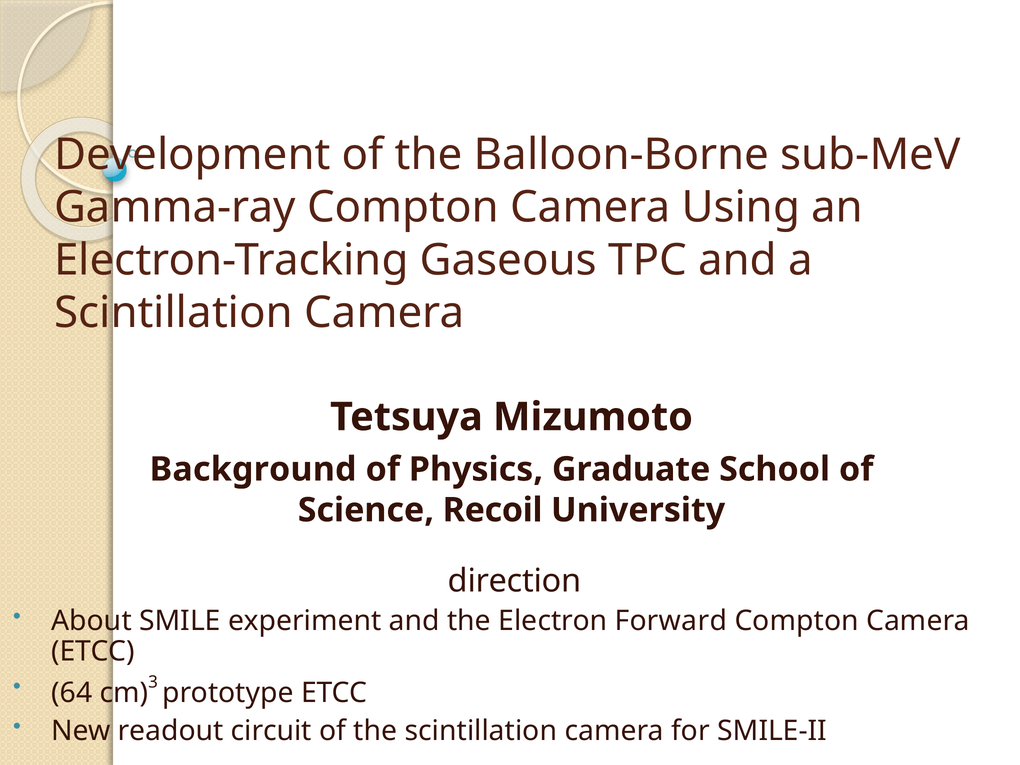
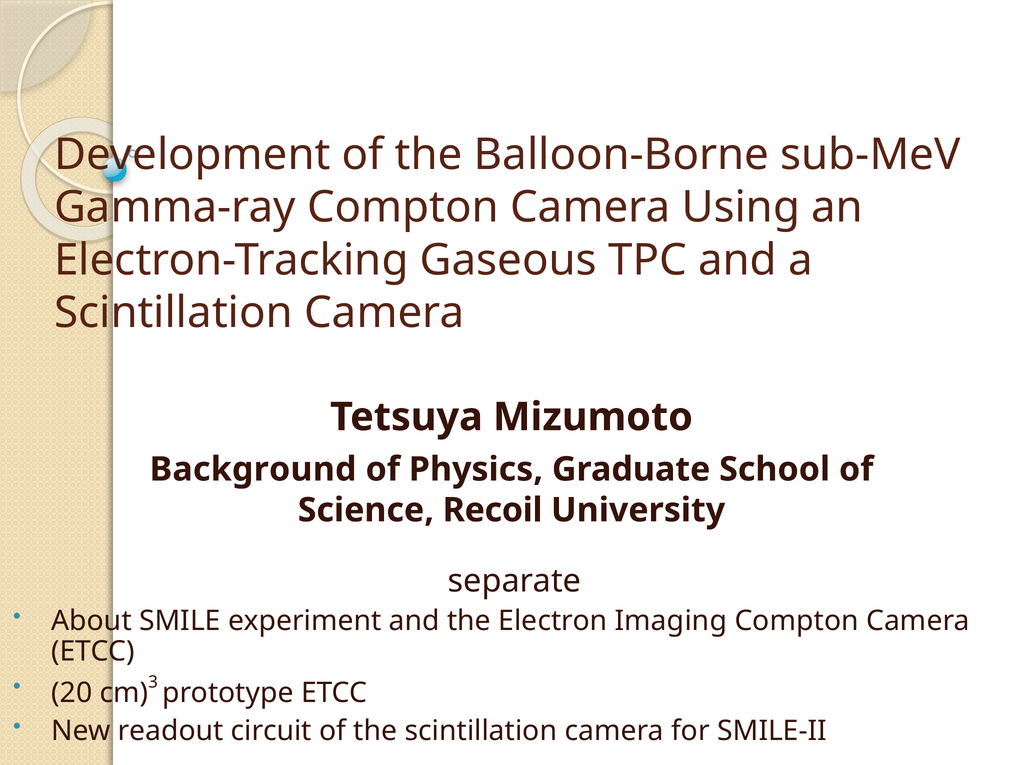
direction: direction -> separate
Forward: Forward -> Imaging
64: 64 -> 20
